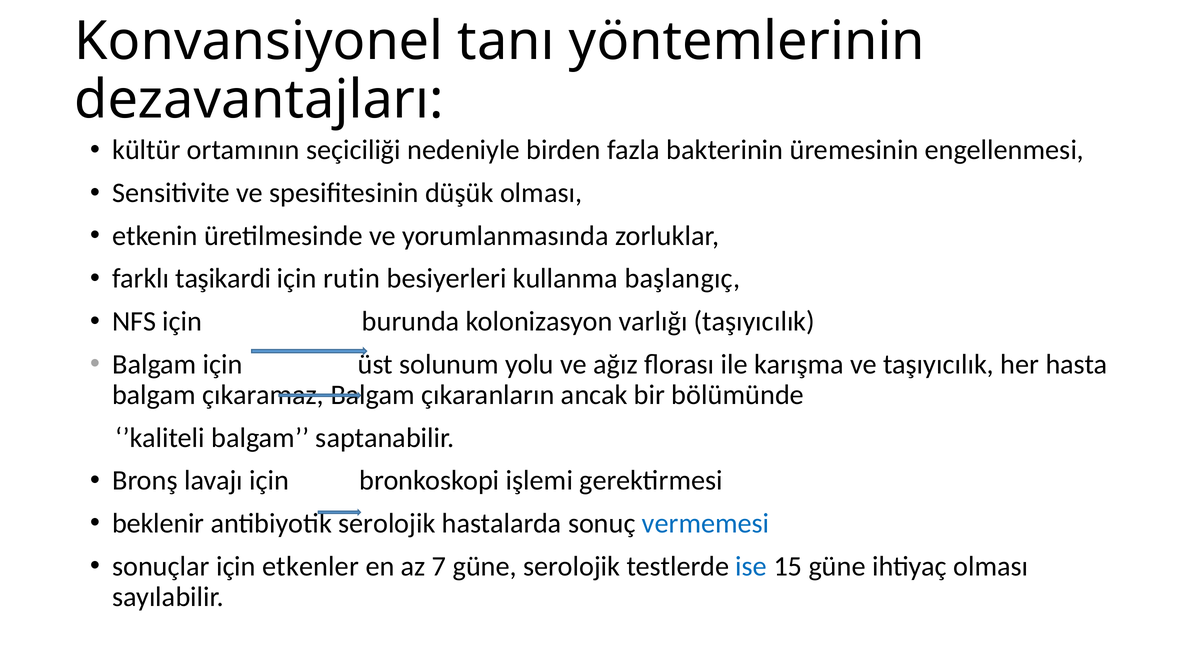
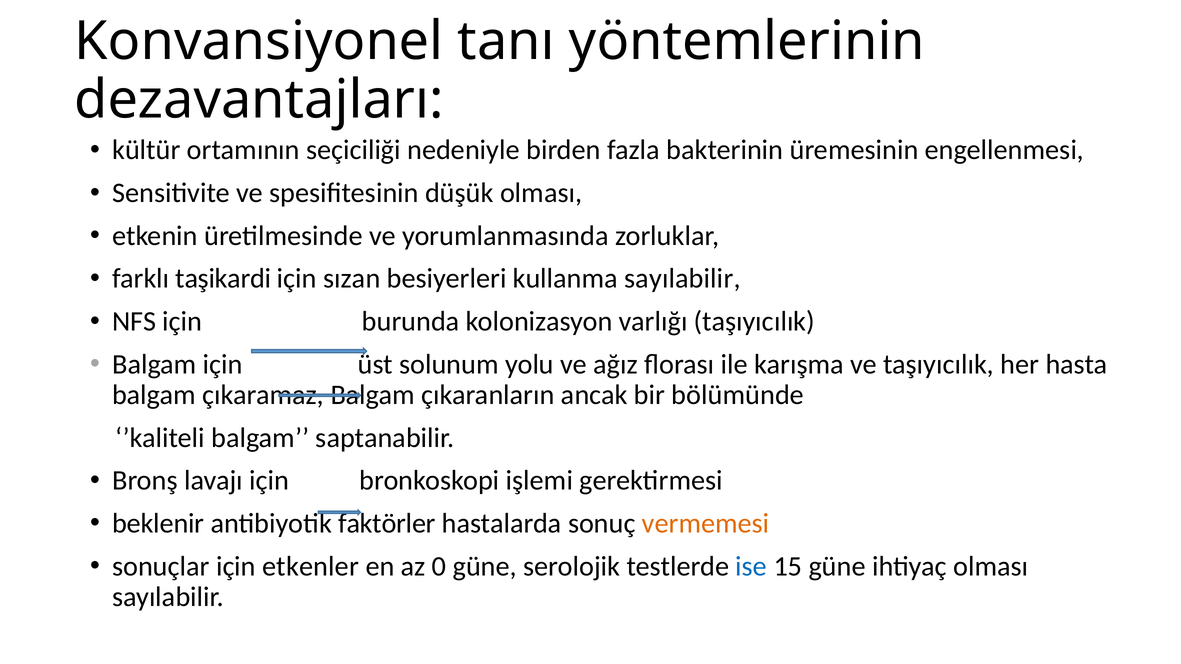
rutin: rutin -> sızan
kullanma başlangıç: başlangıç -> sayılabilir
antibiyotik serolojik: serolojik -> faktörler
vermemesi colour: blue -> orange
7: 7 -> 0
